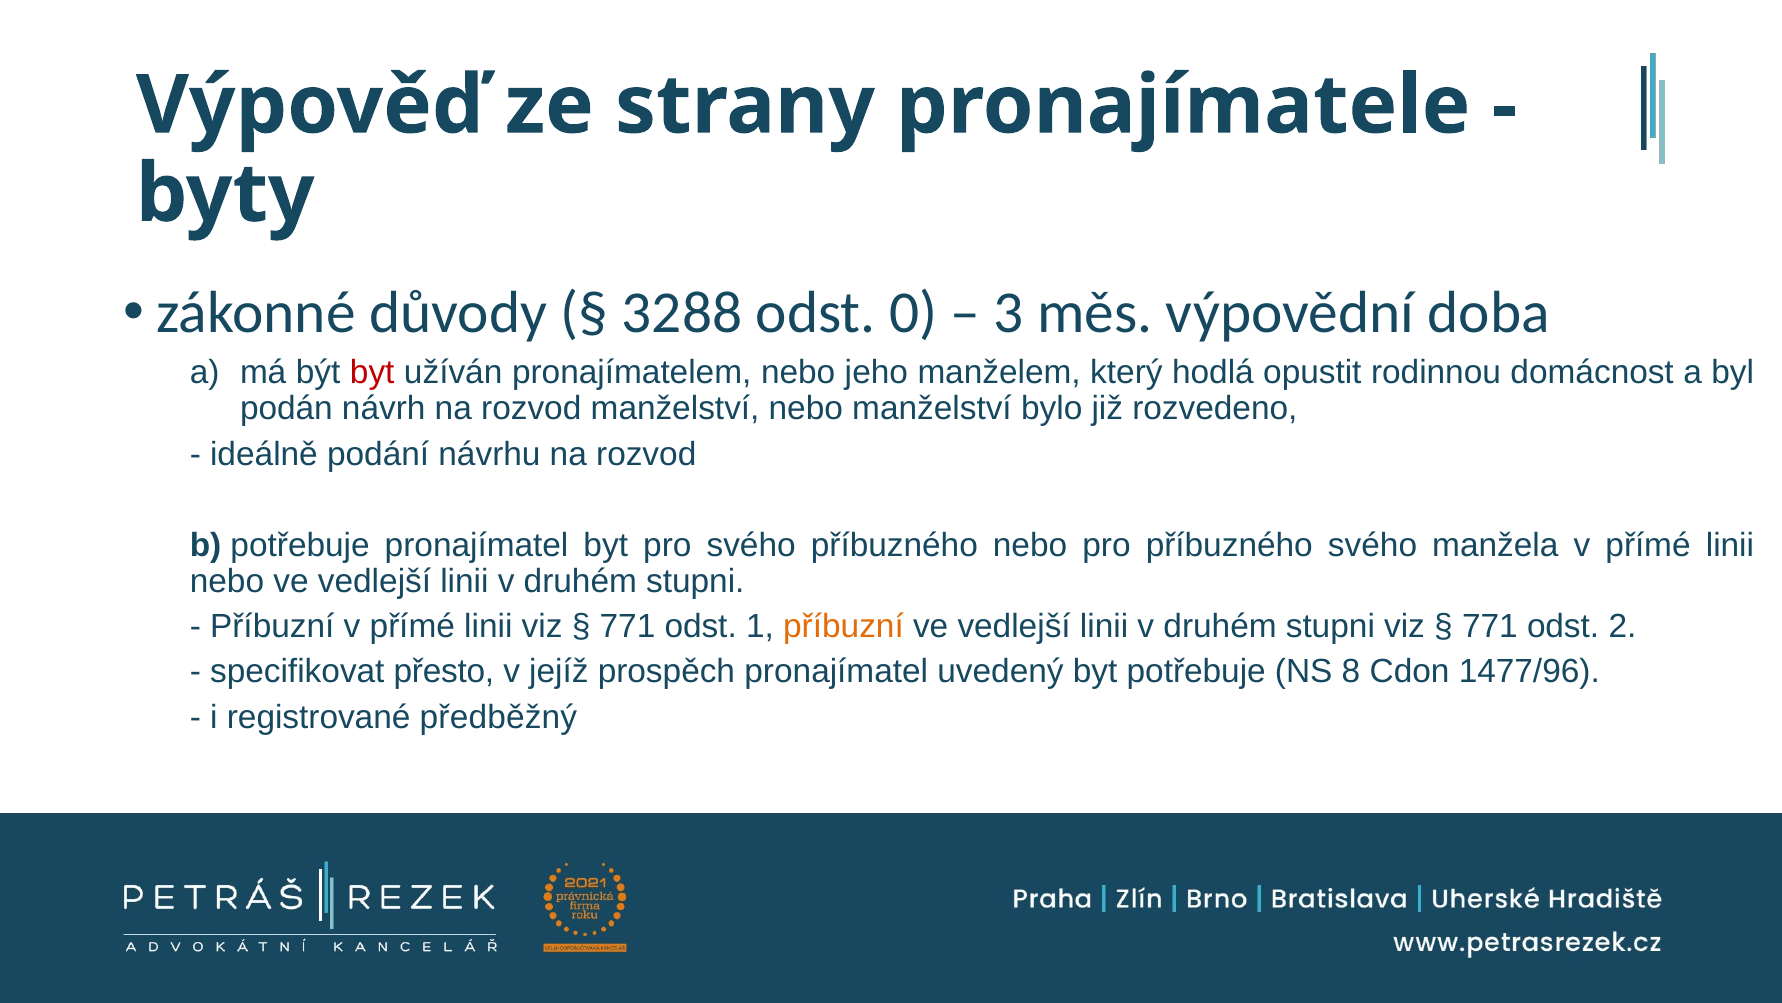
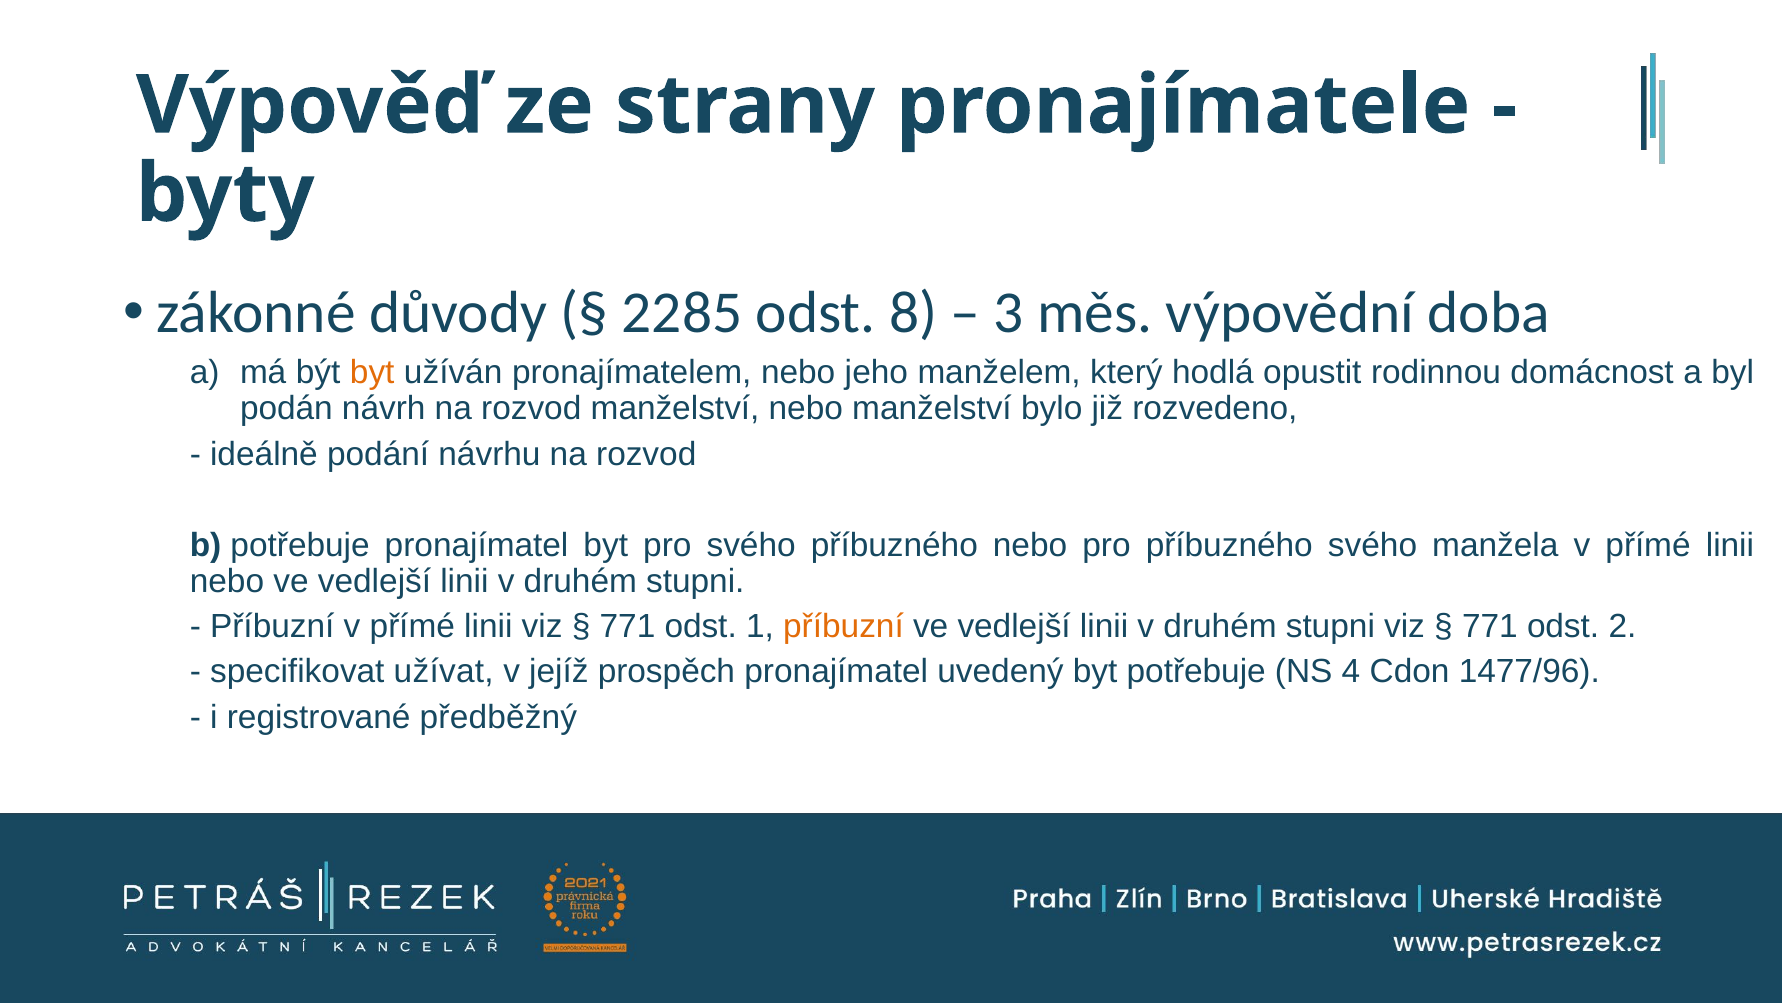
3288: 3288 -> 2285
0: 0 -> 8
byt at (372, 373) colour: red -> orange
přesto: přesto -> užívat
8: 8 -> 4
